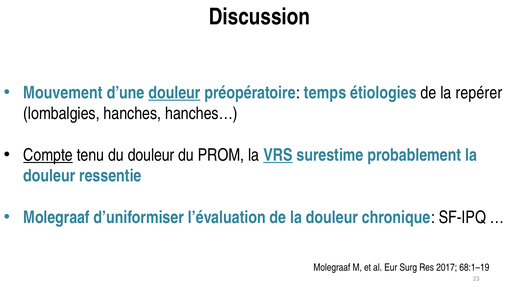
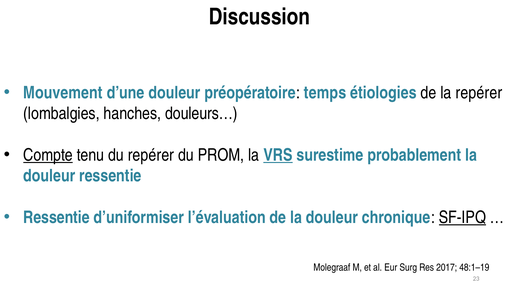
douleur at (174, 93) underline: present -> none
hanches…: hanches… -> douleurs…
du douleur: douleur -> repérer
Molegraaf at (57, 217): Molegraaf -> Ressentie
SF-IPQ underline: none -> present
68:1–19: 68:1–19 -> 48:1–19
